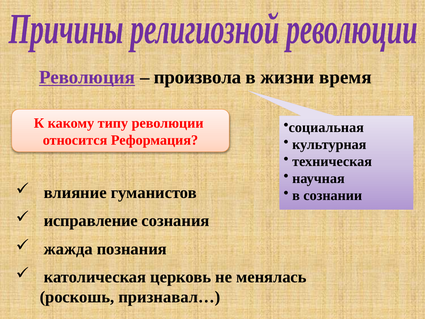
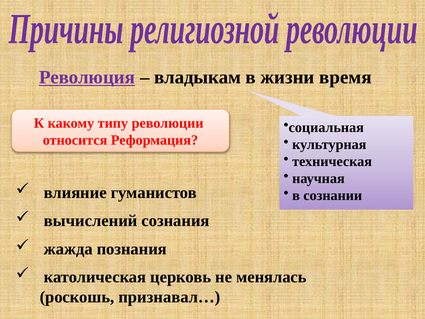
произвола: произвола -> владыкам
исправление: исправление -> вычислений
